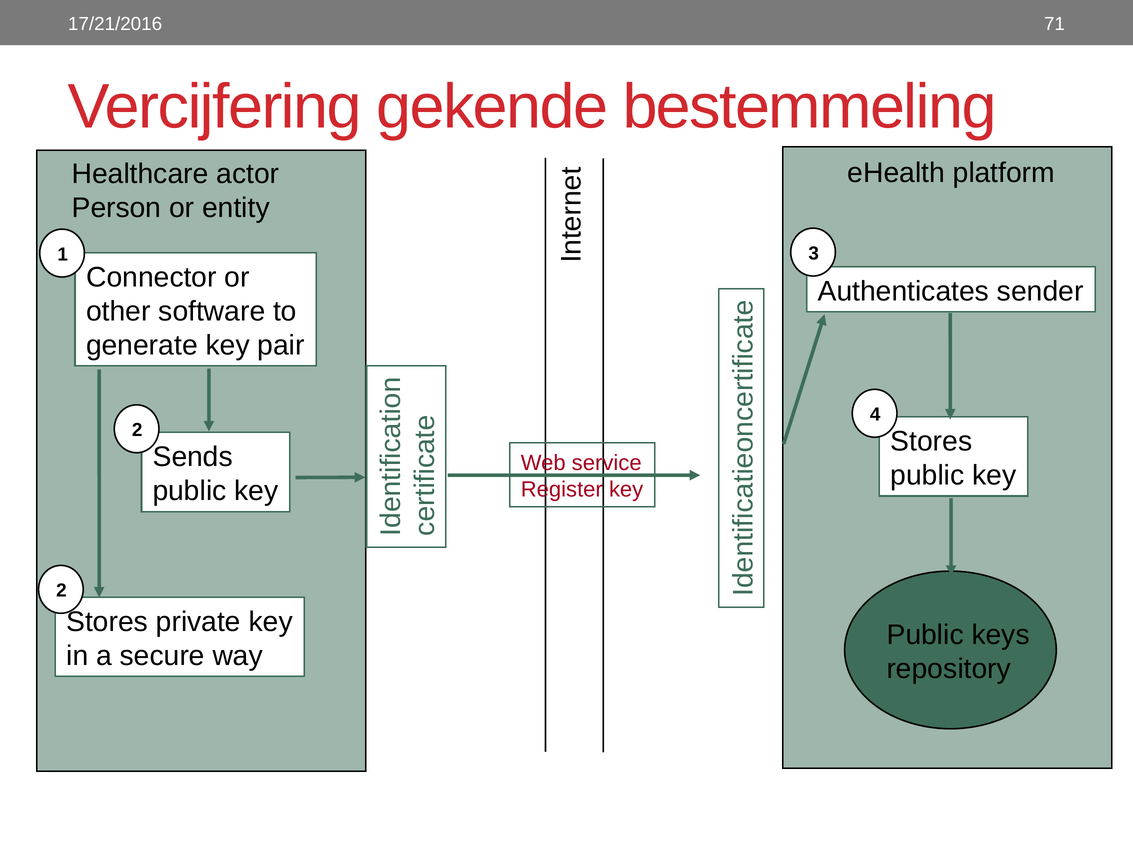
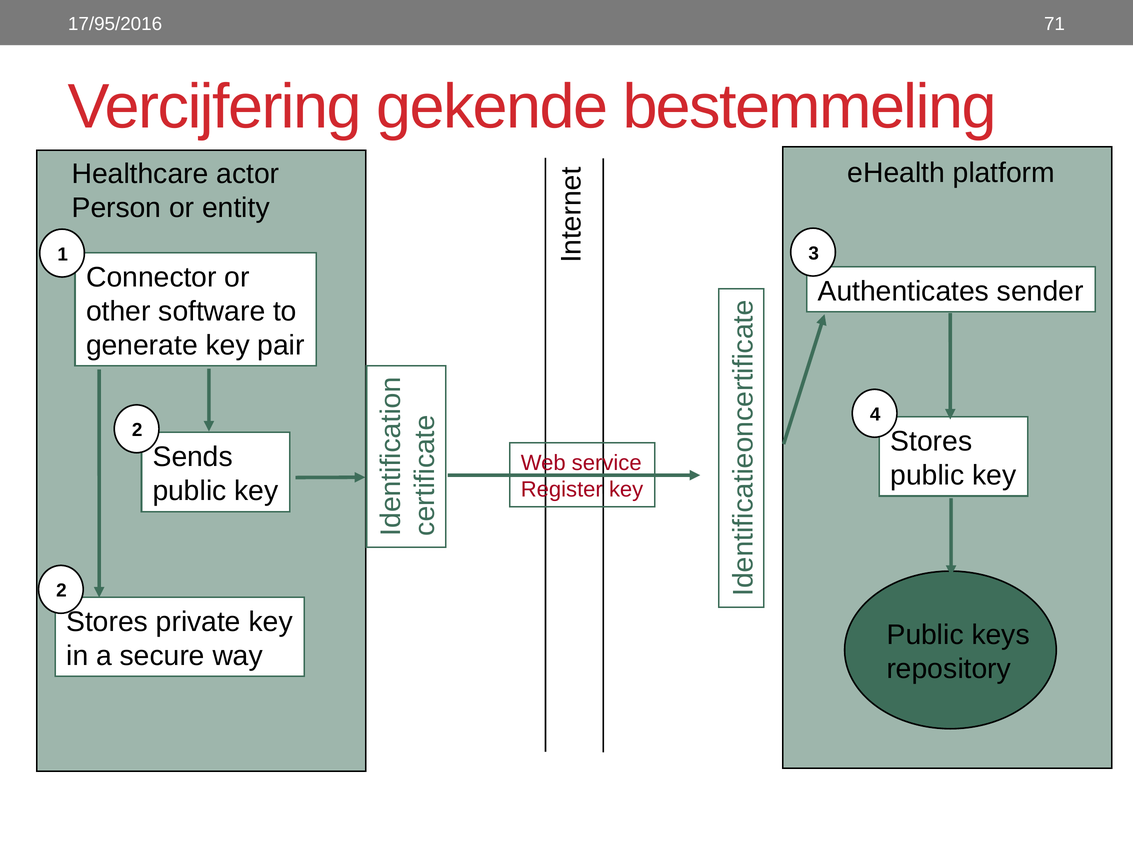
17/21/2016: 17/21/2016 -> 17/95/2016
